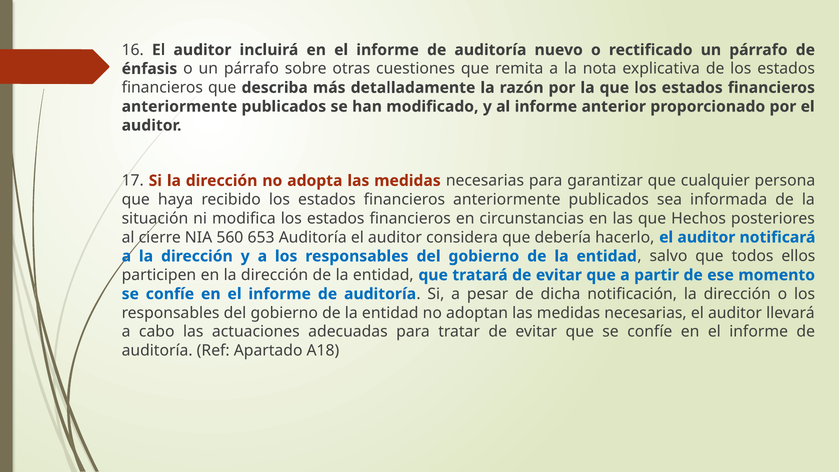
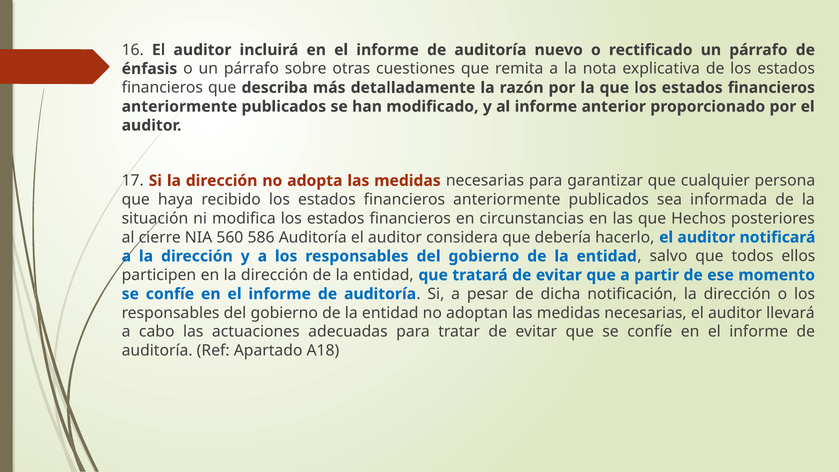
653: 653 -> 586
